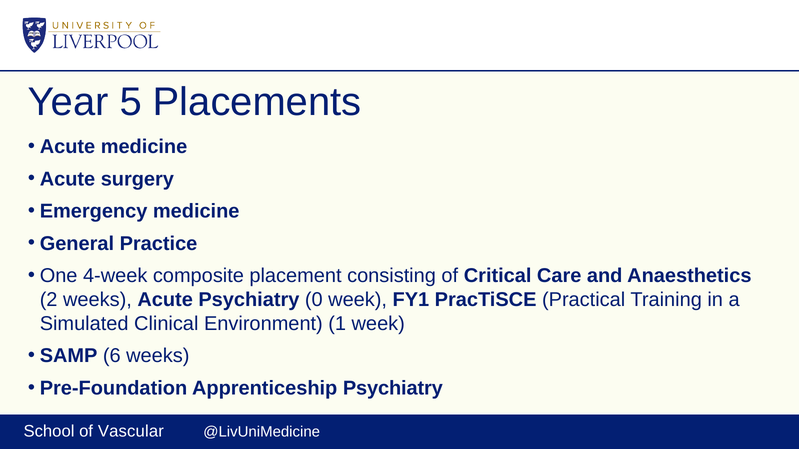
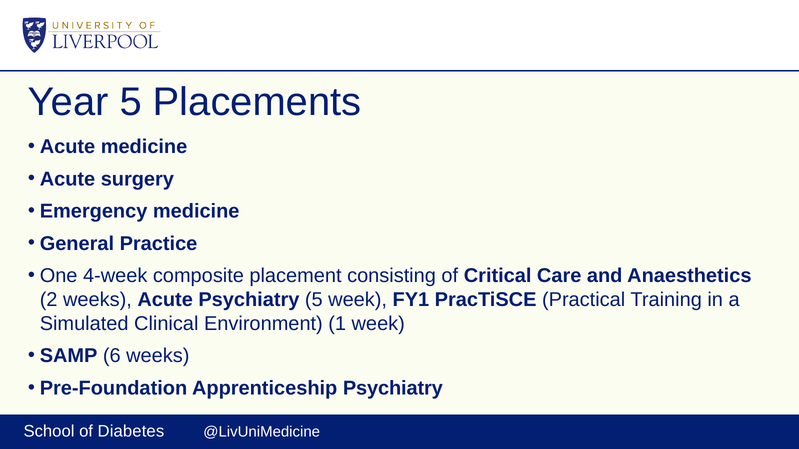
Psychiatry 0: 0 -> 5
Vascular: Vascular -> Diabetes
